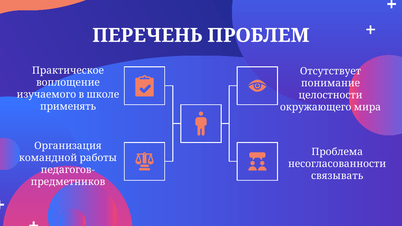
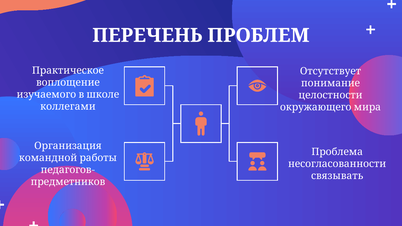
применять: применять -> коллегами
